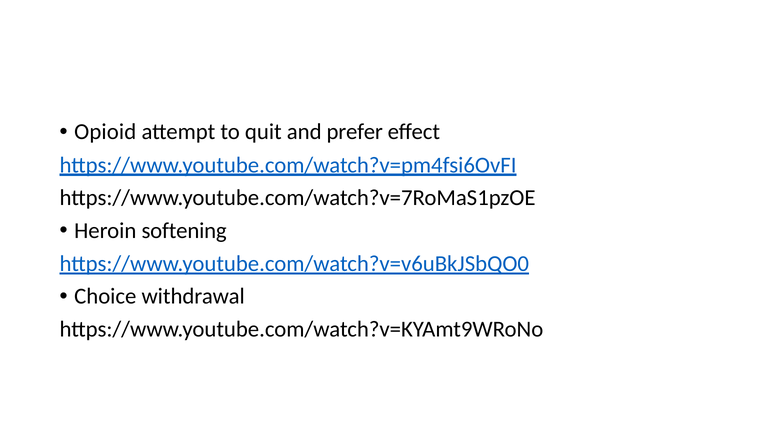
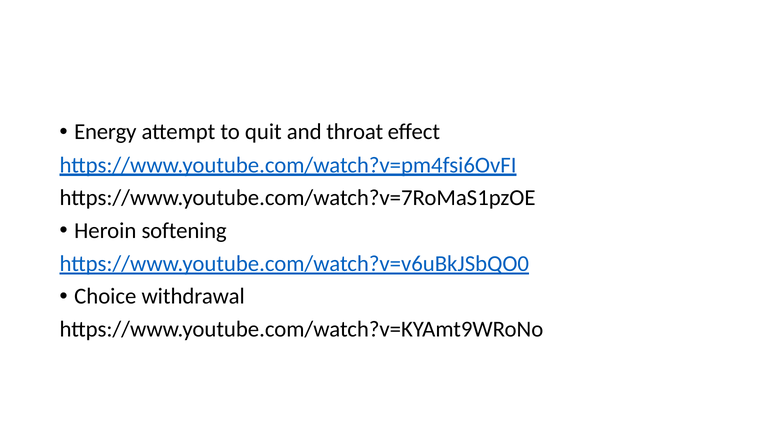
Opioid: Opioid -> Energy
prefer: prefer -> throat
